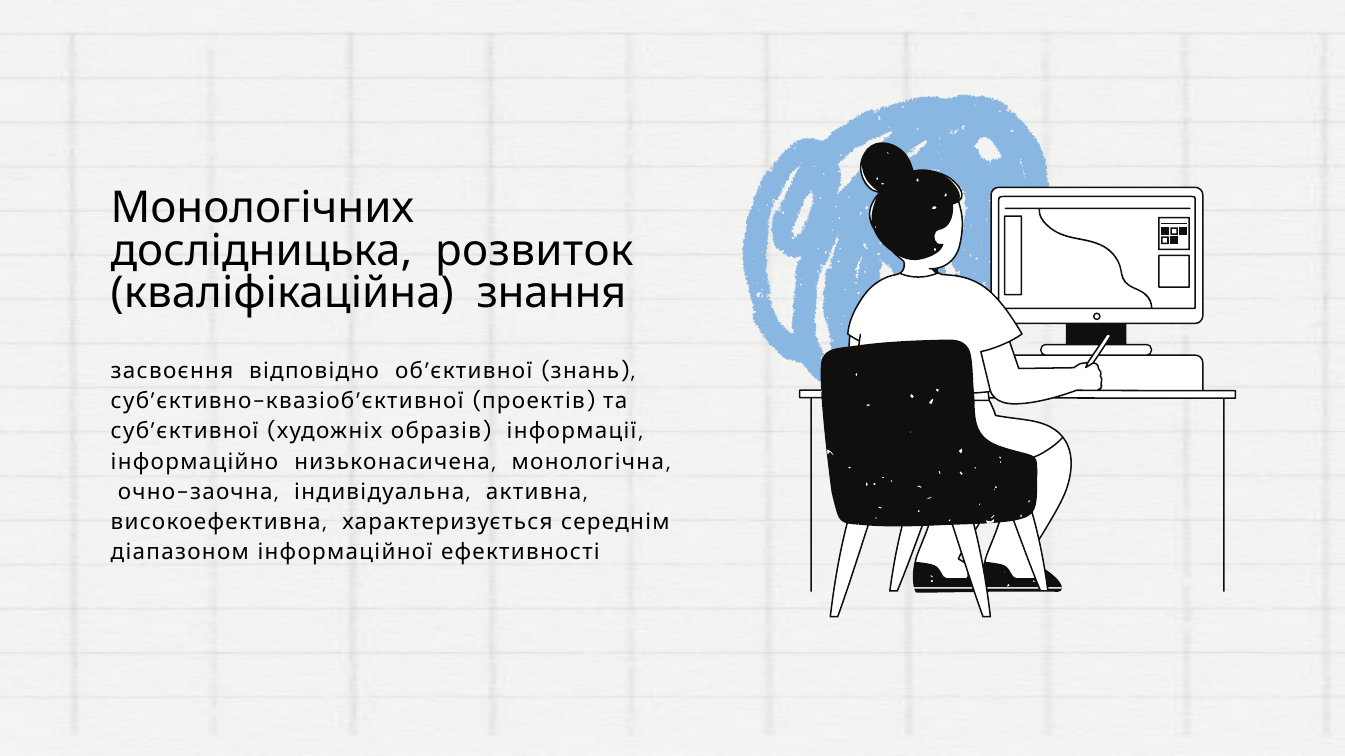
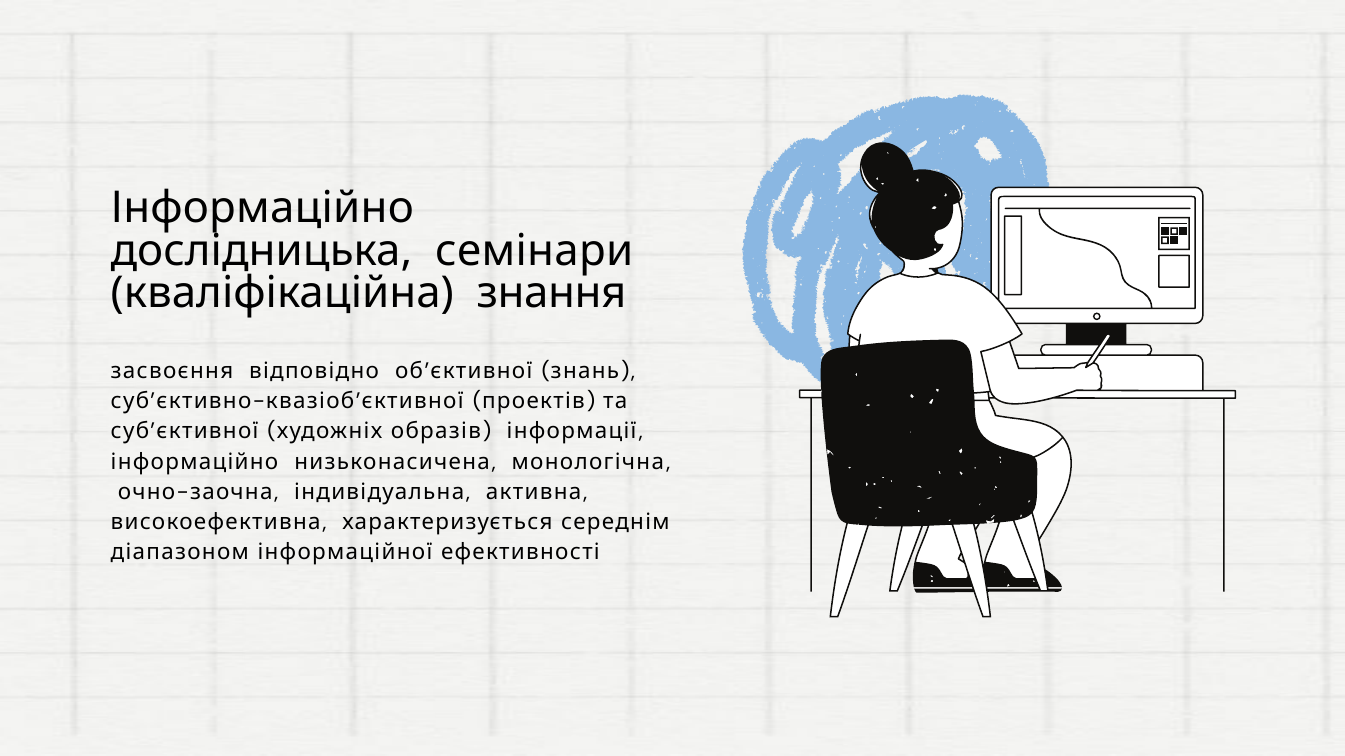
Монологічних at (262, 208): Монологічних -> Інформаційно
розвиток: розвиток -> семінари
